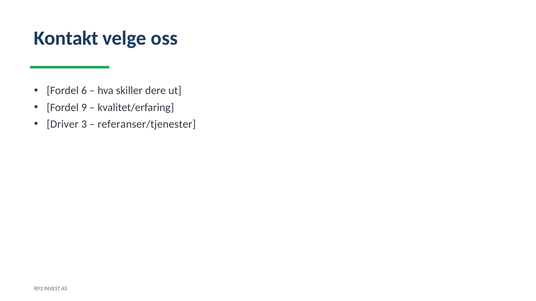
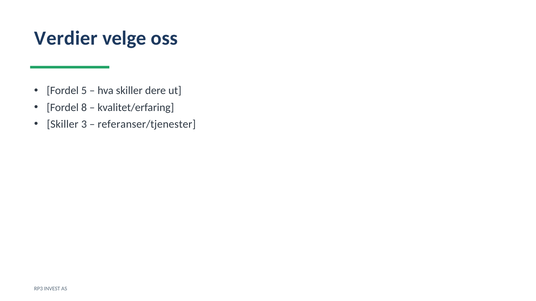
Kontakt: Kontakt -> Verdier
6: 6 -> 5
9: 9 -> 8
Driver at (63, 124): Driver -> Skiller
